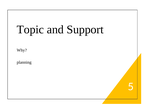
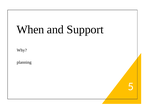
Topic: Topic -> When
